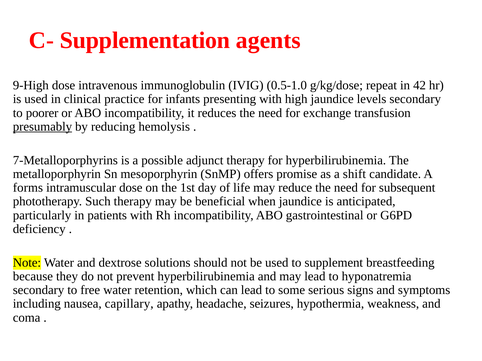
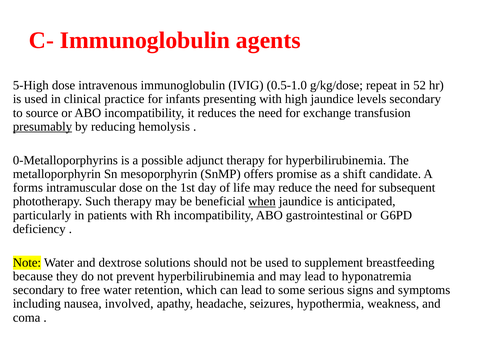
C- Supplementation: Supplementation -> Immunoglobulin
9-High: 9-High -> 5-High
42: 42 -> 52
poorer: poorer -> source
7-Metalloporphyrins: 7-Metalloporphyrins -> 0-Metalloporphyrins
when underline: none -> present
capillary: capillary -> involved
